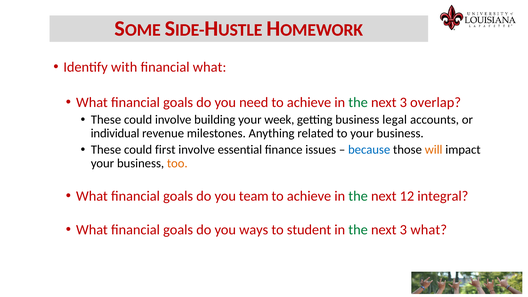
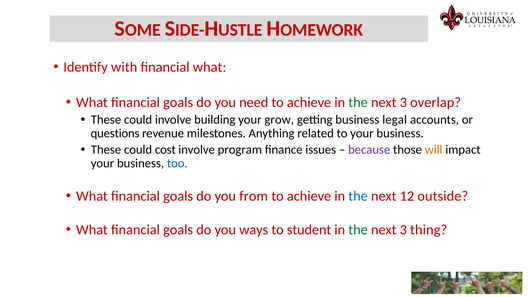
week: week -> grow
individual: individual -> questions
first: first -> cost
essential: essential -> program
because colour: blue -> purple
too colour: orange -> blue
team: team -> from
the at (358, 196) colour: green -> blue
integral: integral -> outside
3 what: what -> thing
